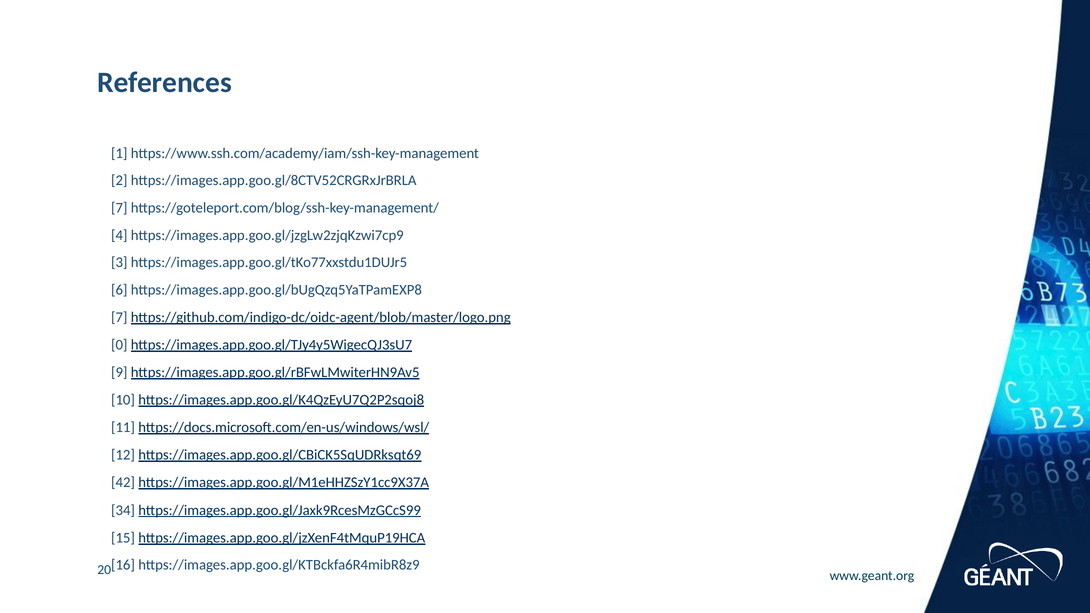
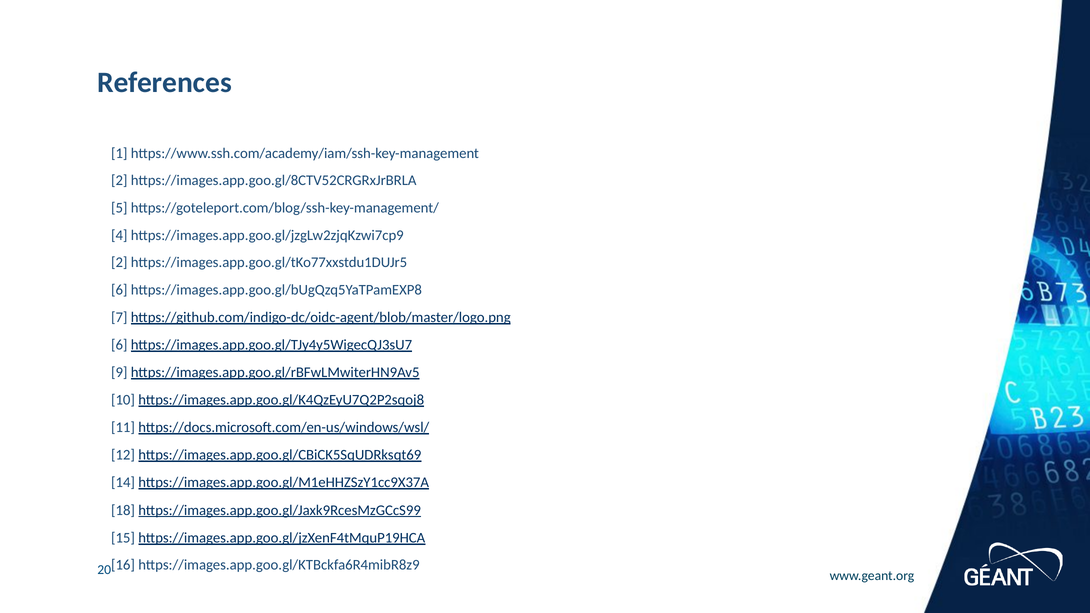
7 at (119, 208): 7 -> 5
3 at (119, 263): 3 -> 2
0 at (119, 345): 0 -> 6
42: 42 -> 14
34: 34 -> 18
